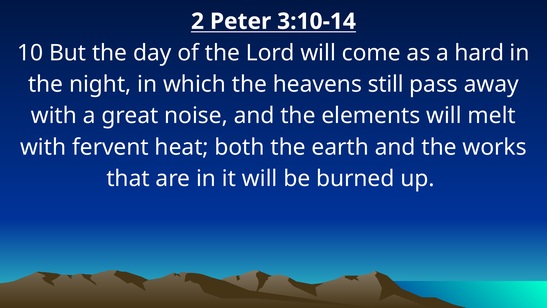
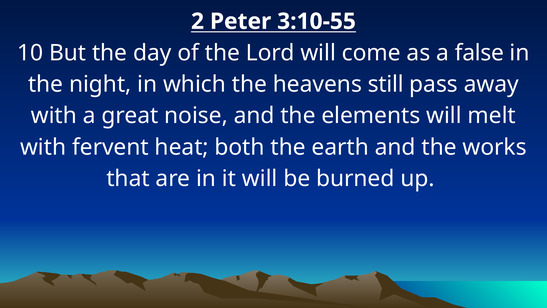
3:10-14: 3:10-14 -> 3:10-55
hard: hard -> false
